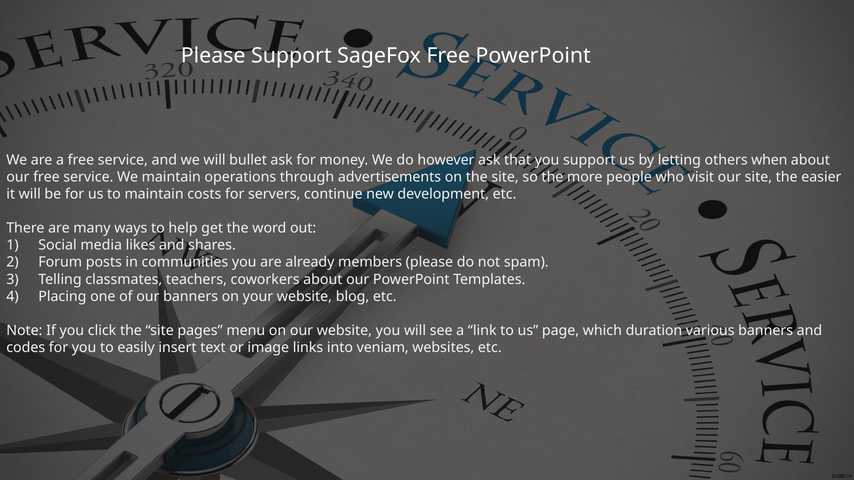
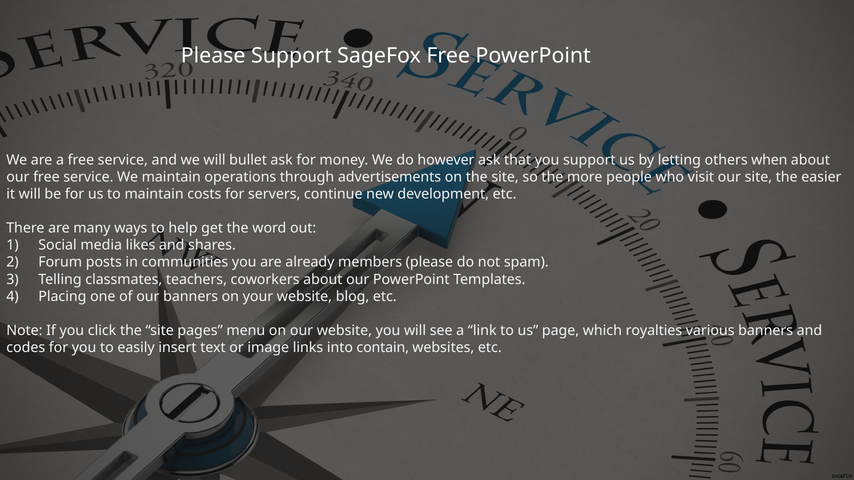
duration: duration -> royalties
veniam: veniam -> contain
